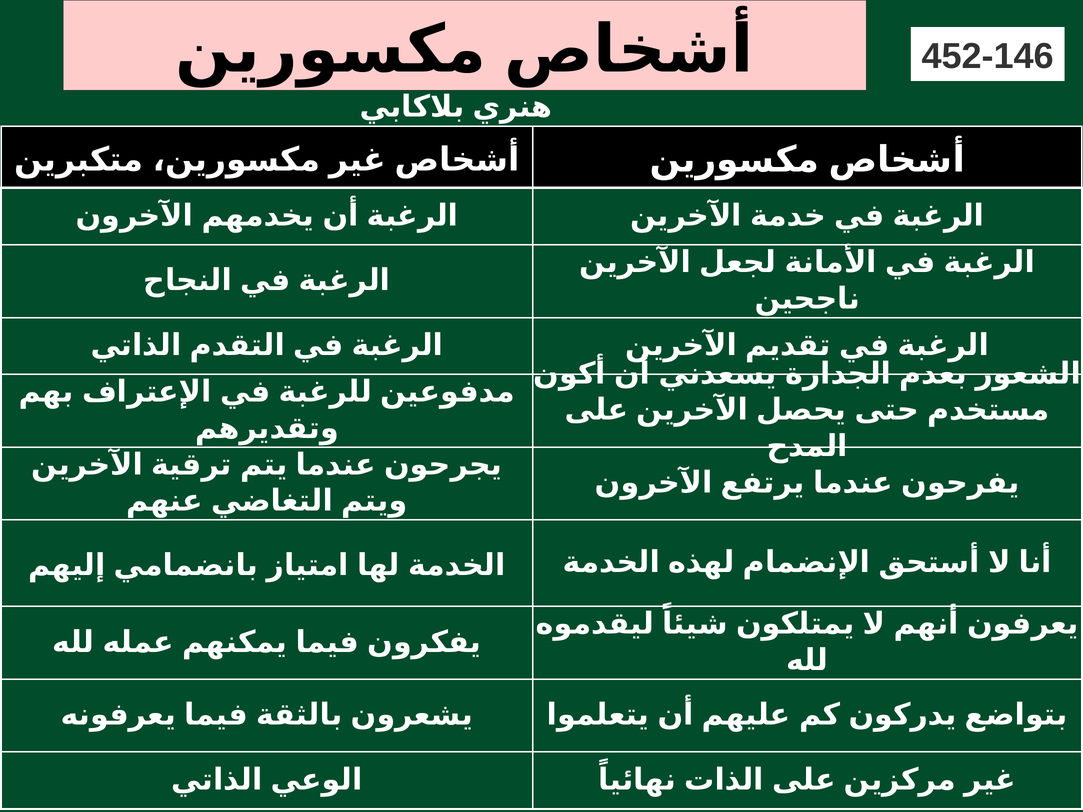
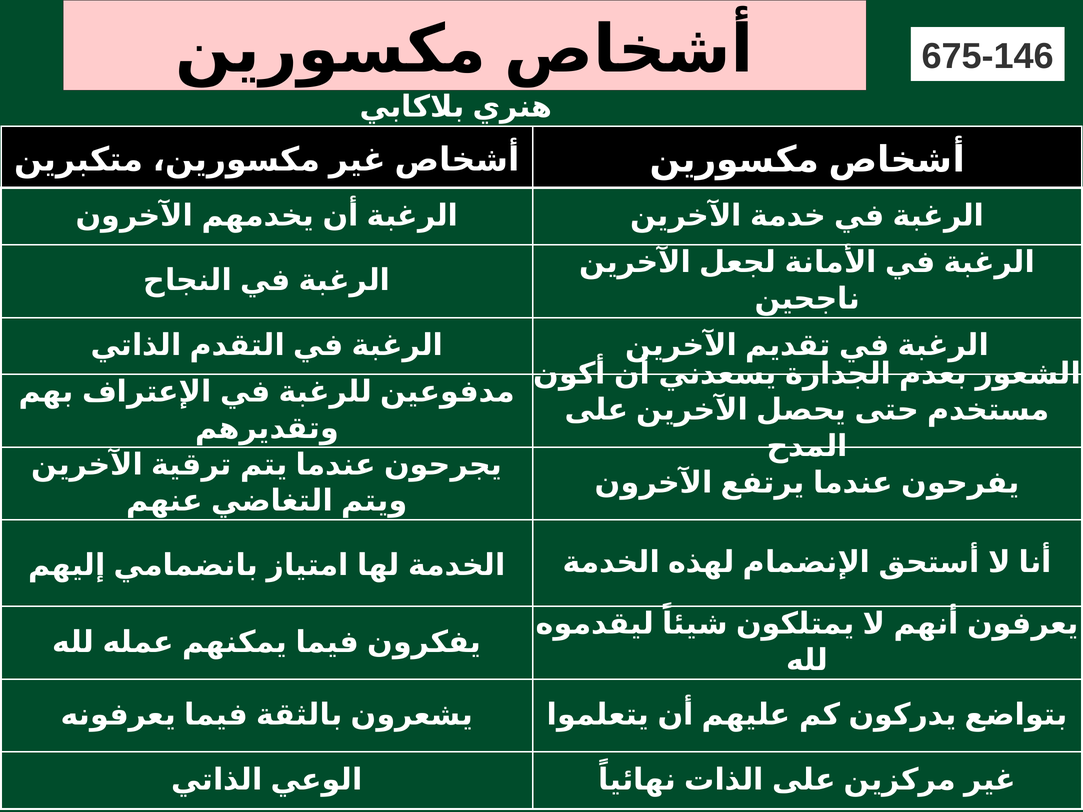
452-146: 452-146 -> 675-146
